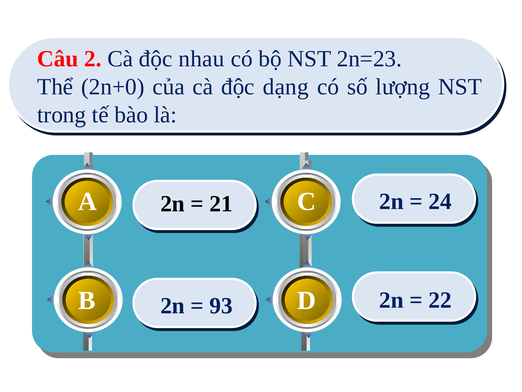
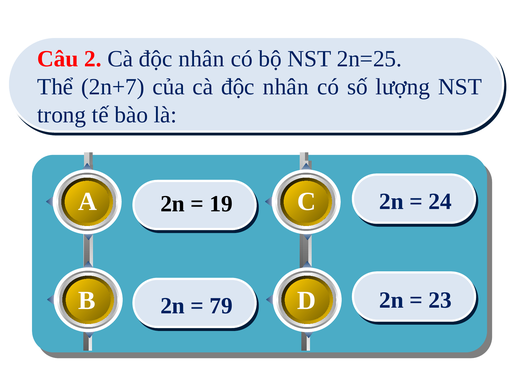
2 Cà độc nhau: nhau -> nhân
2n=23: 2n=23 -> 2n=25
2n+0: 2n+0 -> 2n+7
của cà độc dạng: dạng -> nhân
21: 21 -> 19
22: 22 -> 23
93: 93 -> 79
